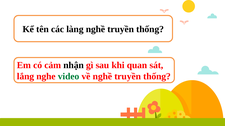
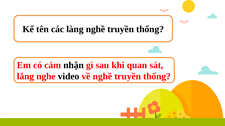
video colour: green -> black
